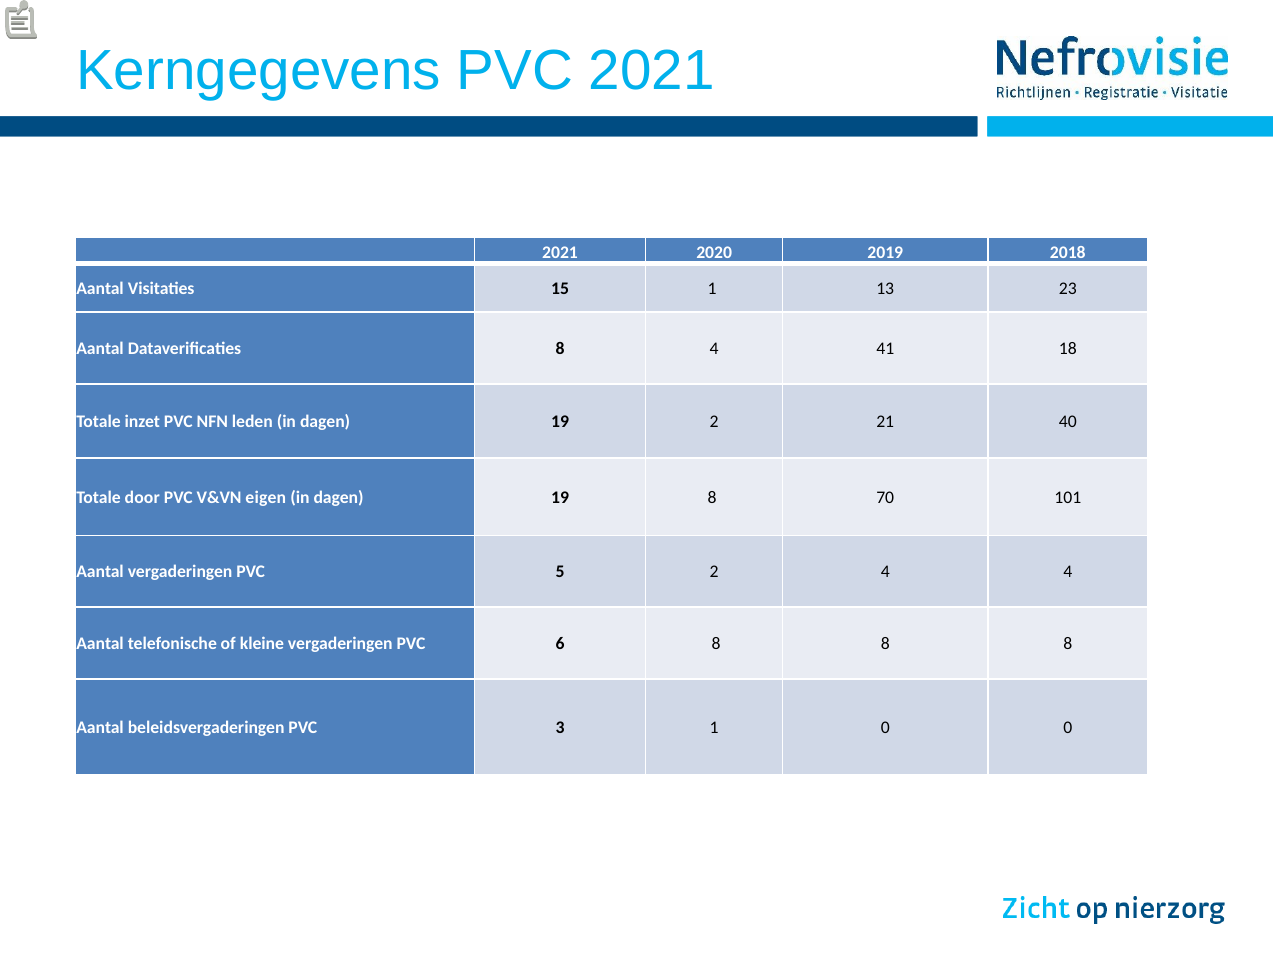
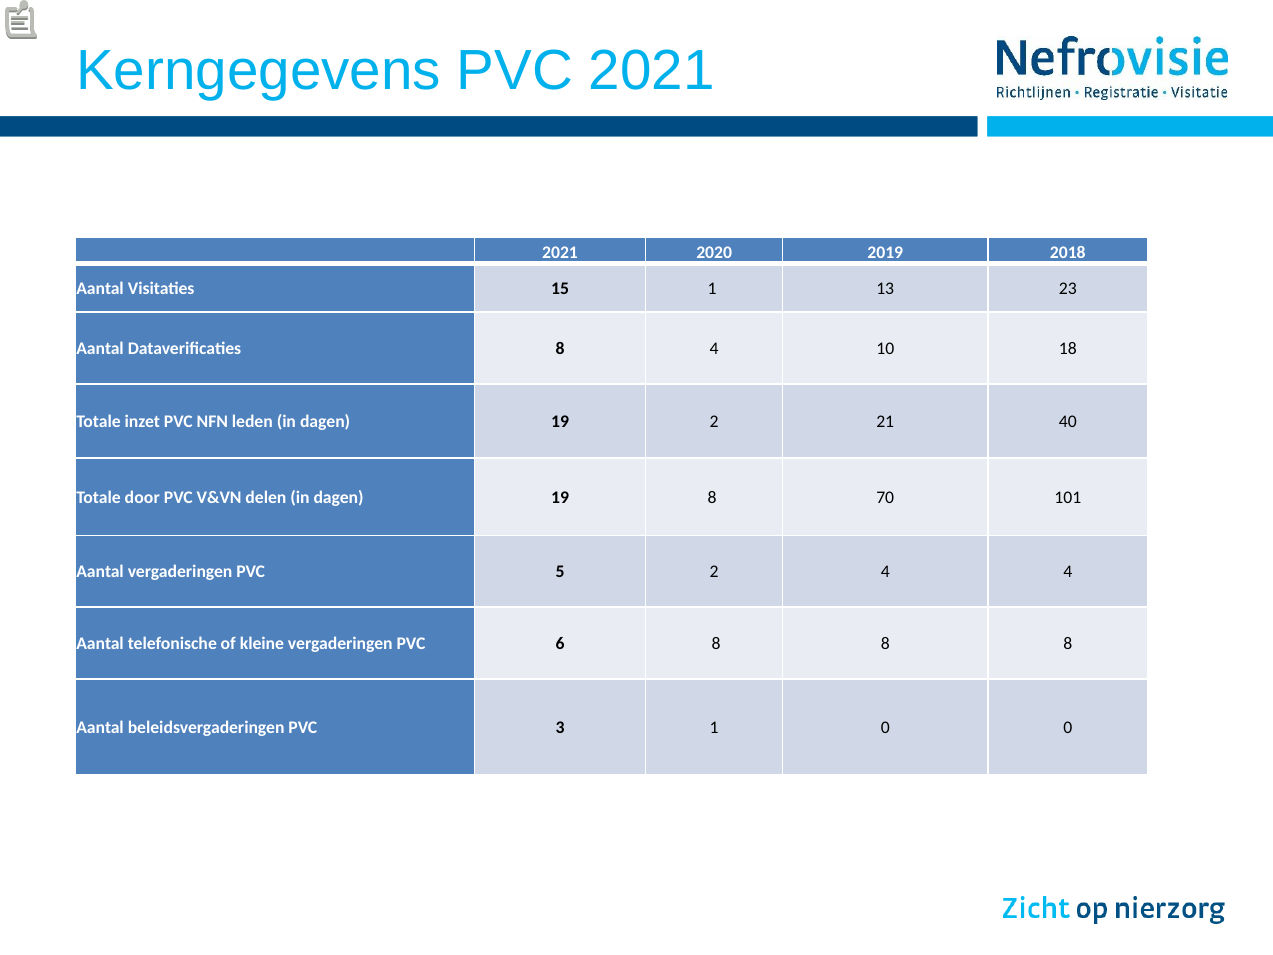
41: 41 -> 10
eigen: eigen -> delen
